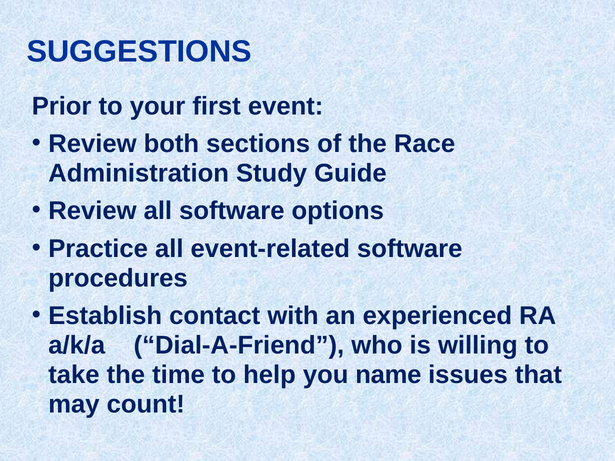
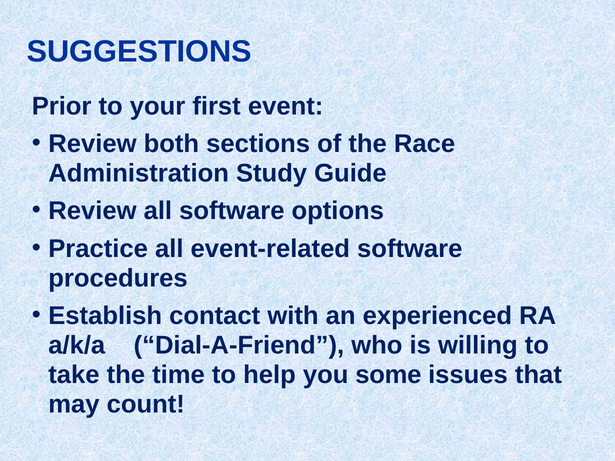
name: name -> some
